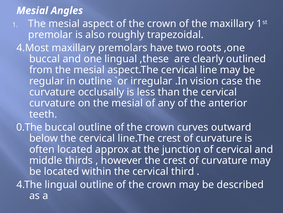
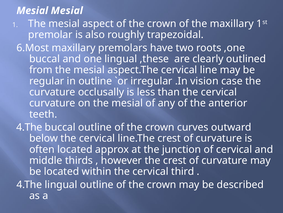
Mesial Angles: Angles -> Mesial
4.Most: 4.Most -> 6.Most
0.The at (29, 127): 0.The -> 4.The
